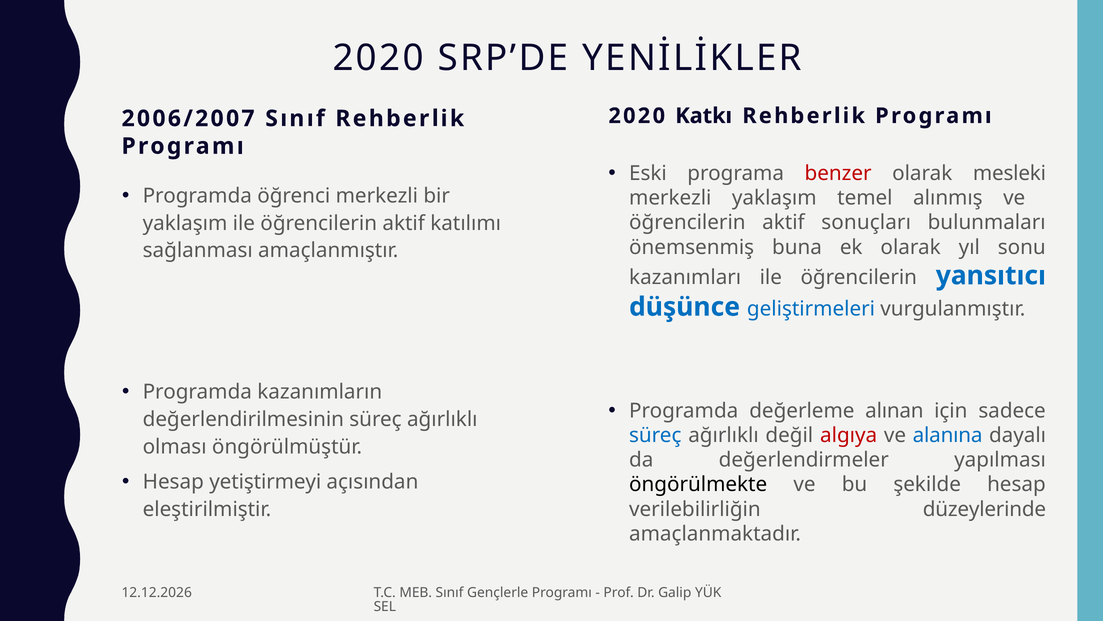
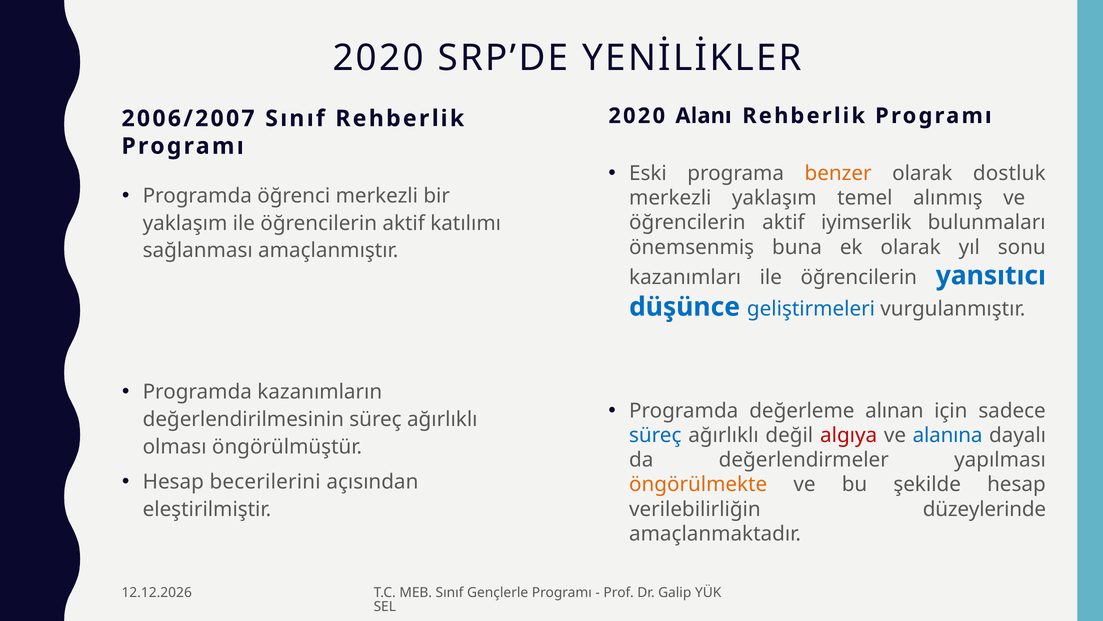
Katkı: Katkı -> Alanı
benzer colour: red -> orange
mesleki: mesleki -> dostluk
sonuçları: sonuçları -> iyimserlik
yetiştirmeyi: yetiştirmeyi -> becerilerini
öngörülmekte colour: black -> orange
